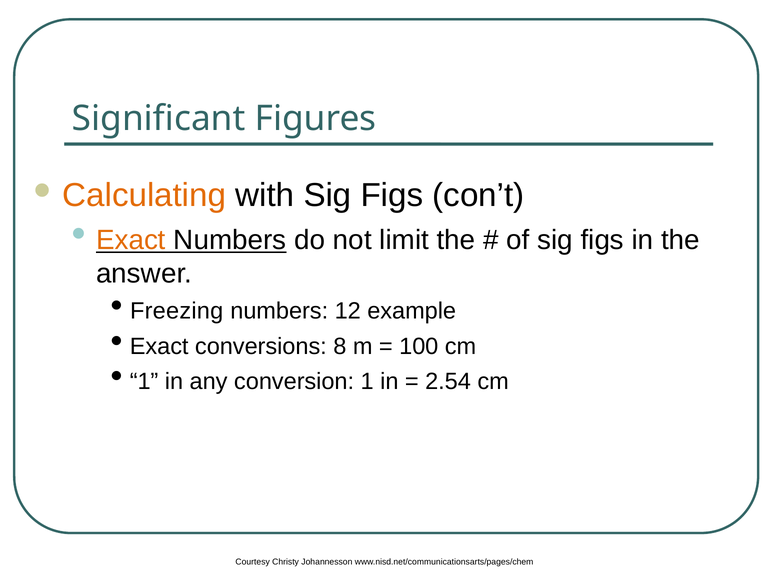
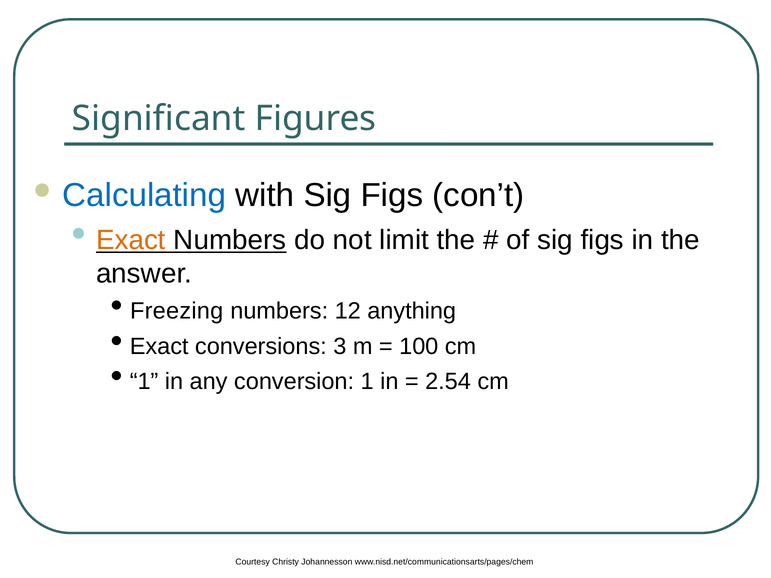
Calculating colour: orange -> blue
example: example -> anything
8: 8 -> 3
